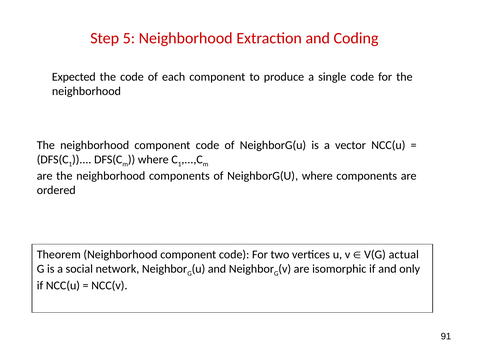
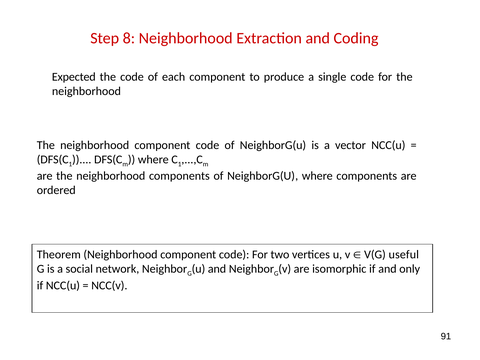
5: 5 -> 8
actual: actual -> useful
